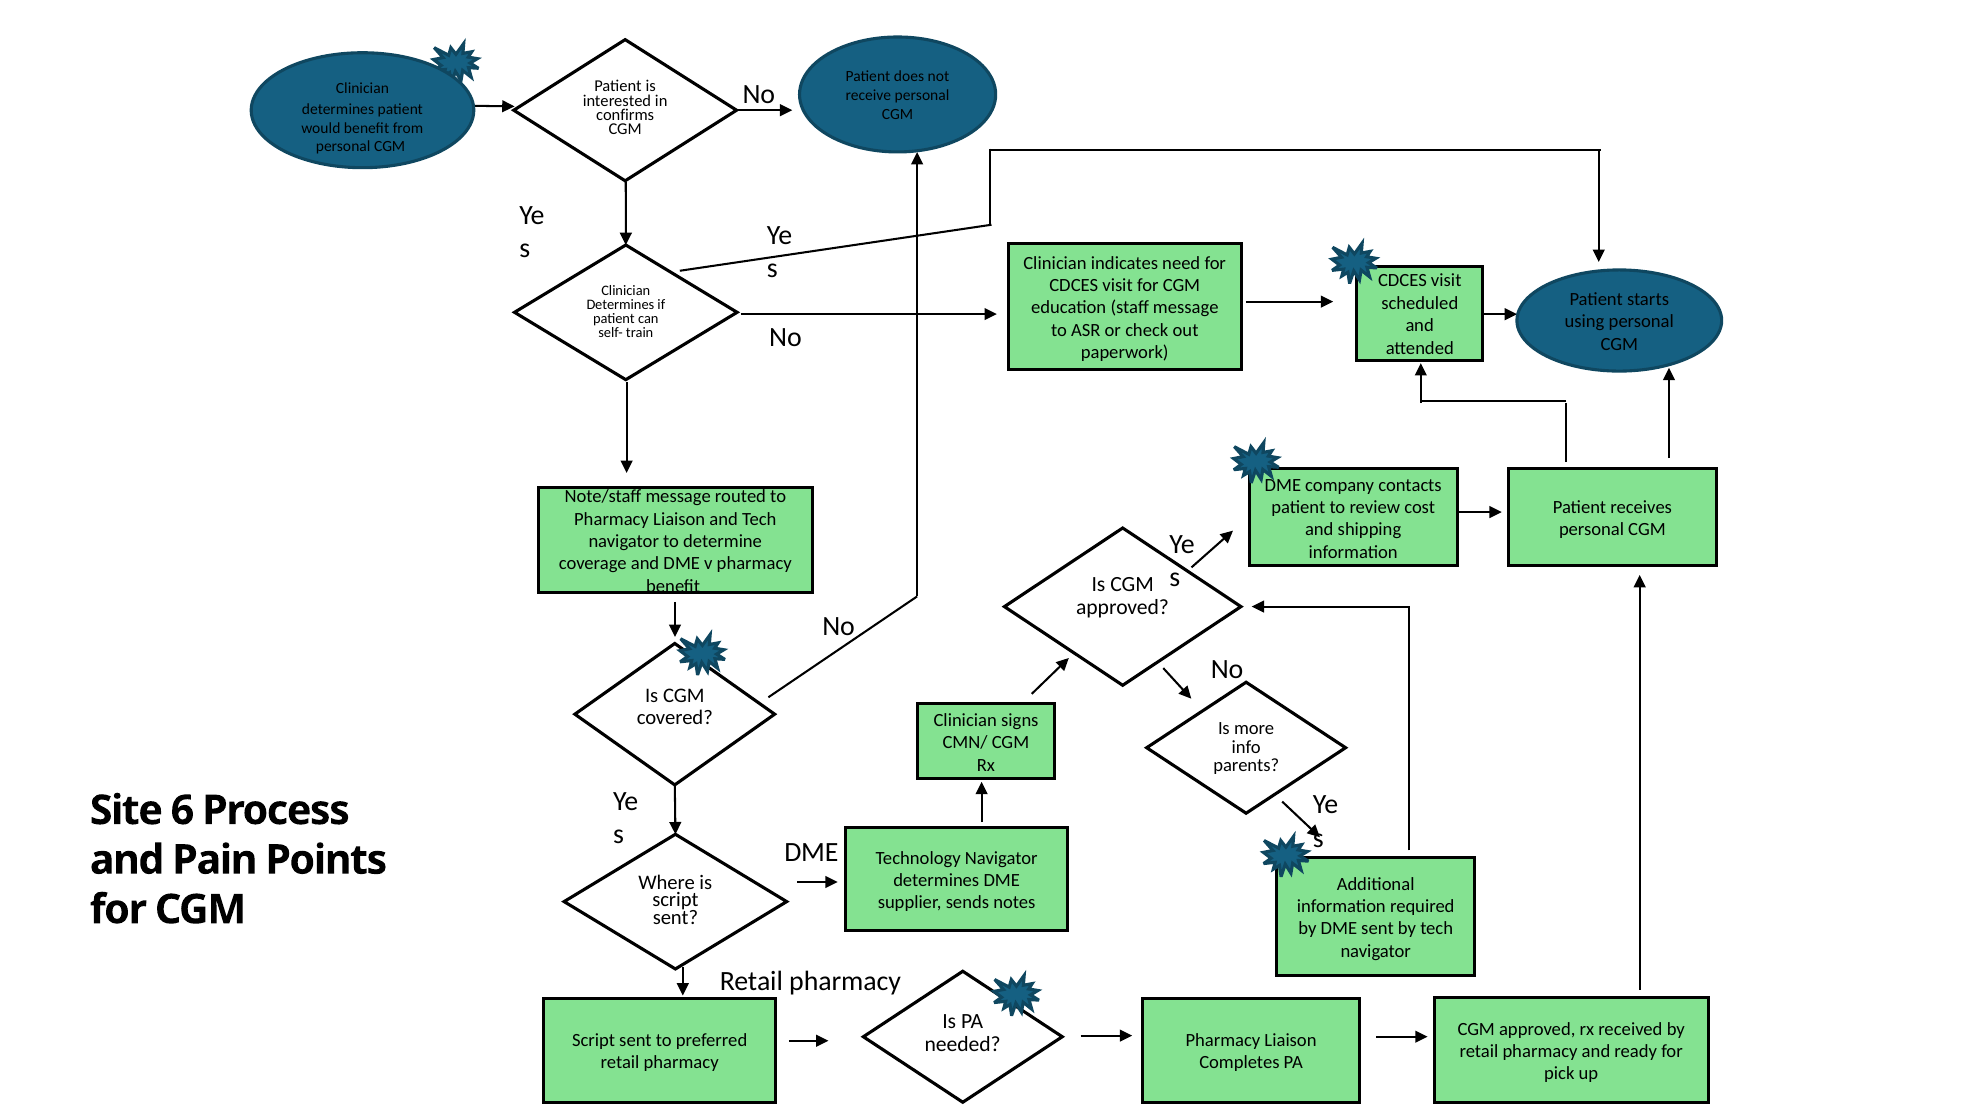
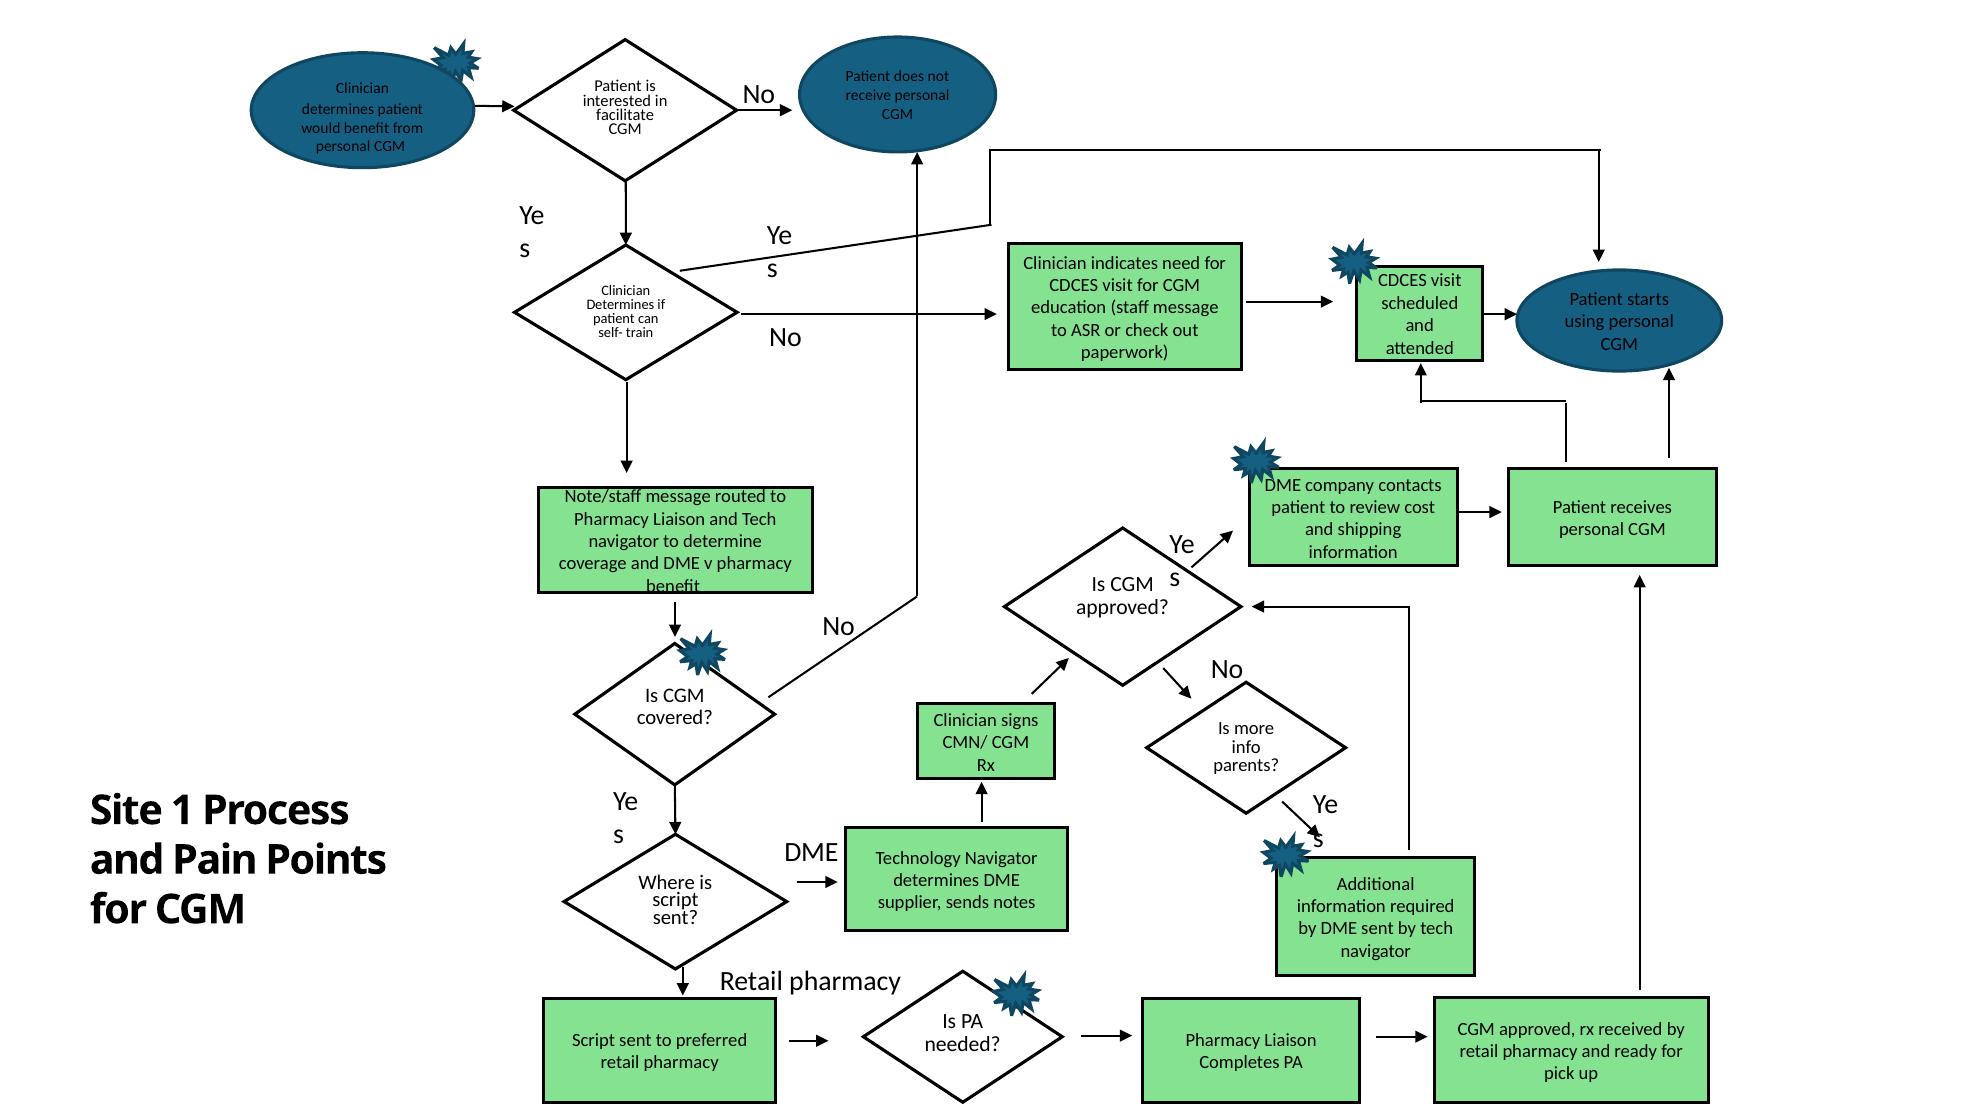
confirms: confirms -> facilitate
6: 6 -> 1
